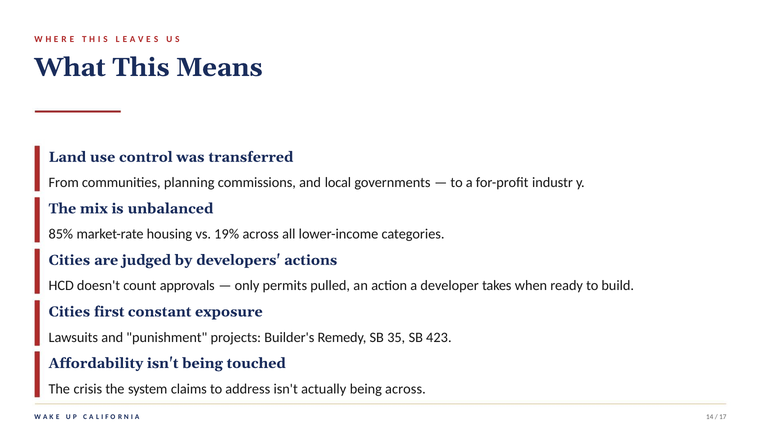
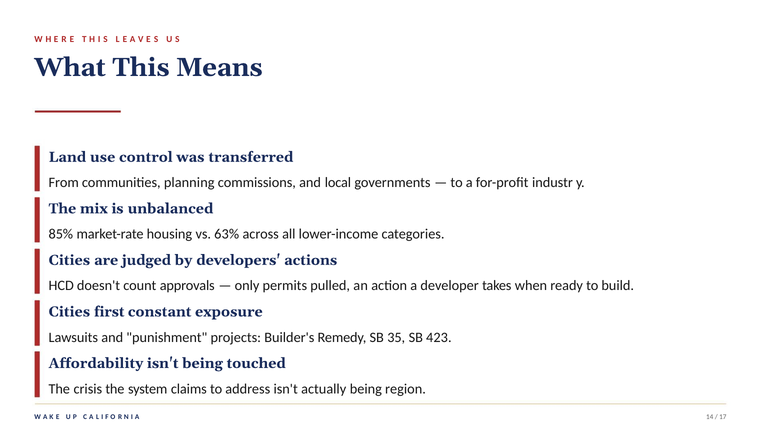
19%: 19% -> 63%
being across: across -> region
